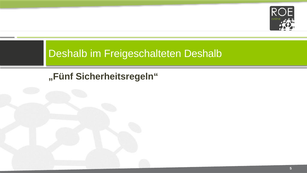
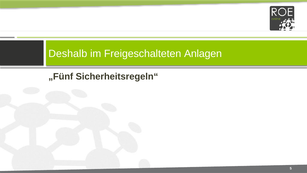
Freigeschalteten Deshalb: Deshalb -> Anlagen
